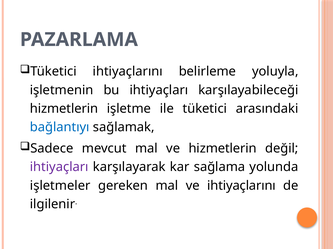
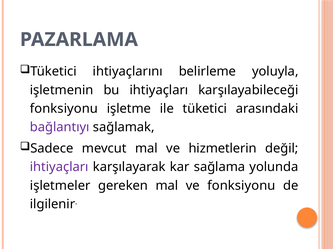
hizmetlerin at (64, 109): hizmetlerin -> fonksiyonu
bağlantıyı colour: blue -> purple
ve ihtiyaçlarını: ihtiyaçlarını -> fonksiyonu
